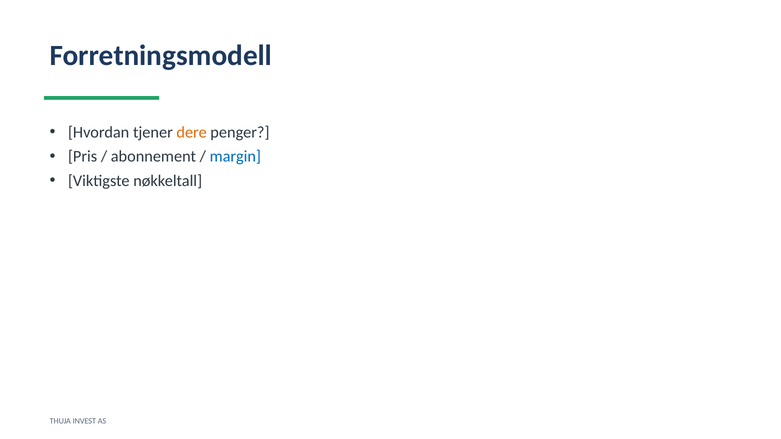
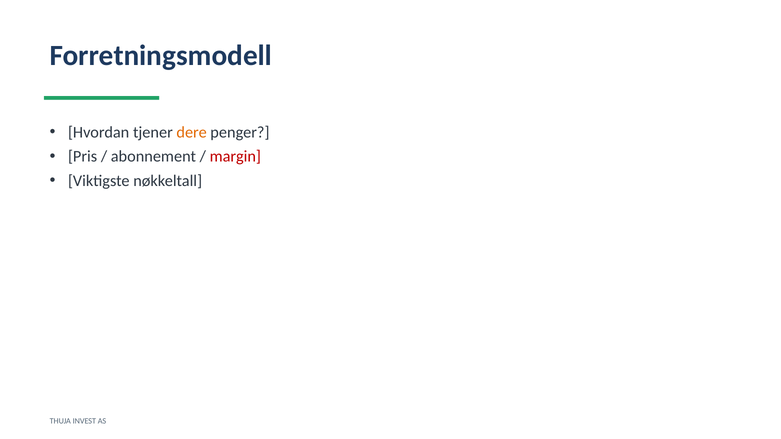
margin colour: blue -> red
